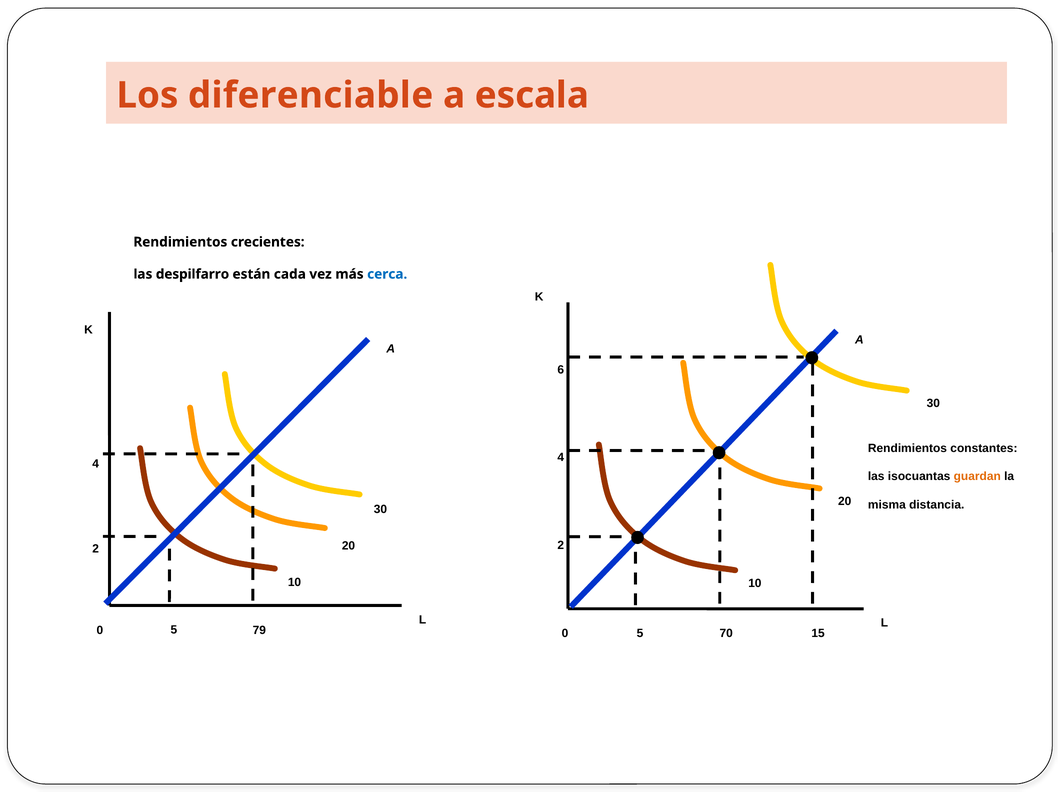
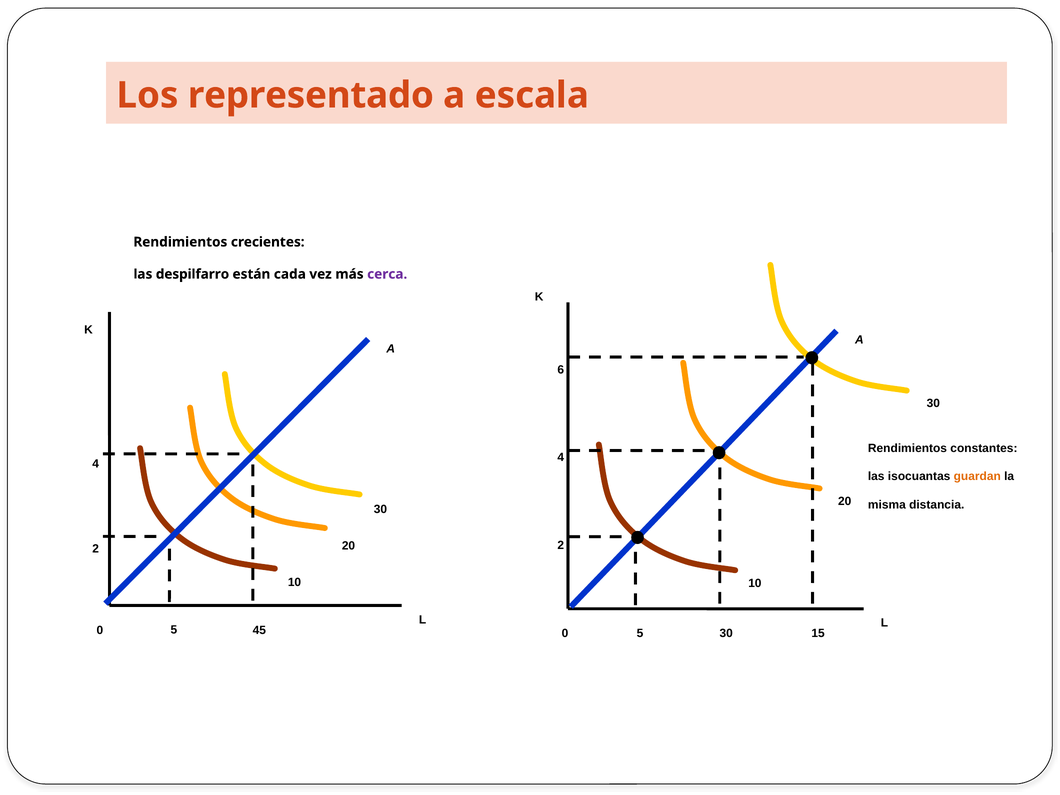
diferenciable: diferenciable -> representado
cerca colour: blue -> purple
79: 79 -> 45
5 70: 70 -> 30
